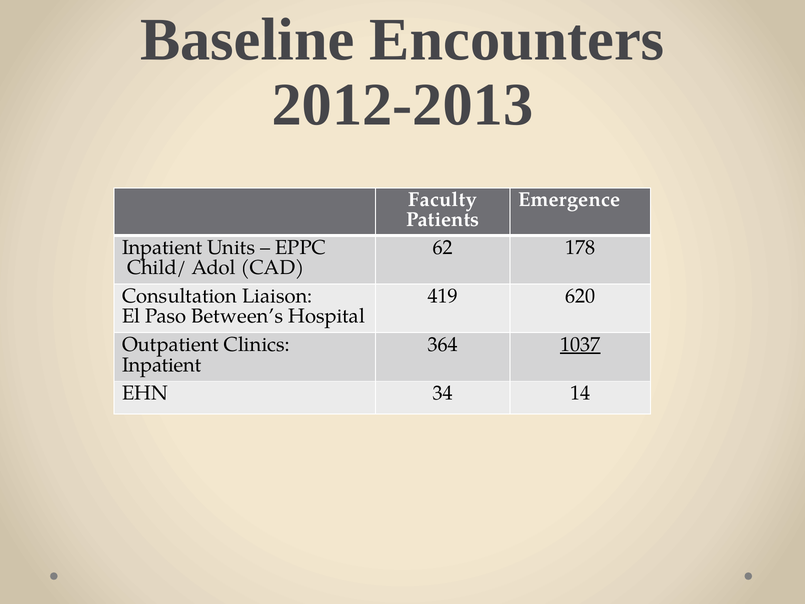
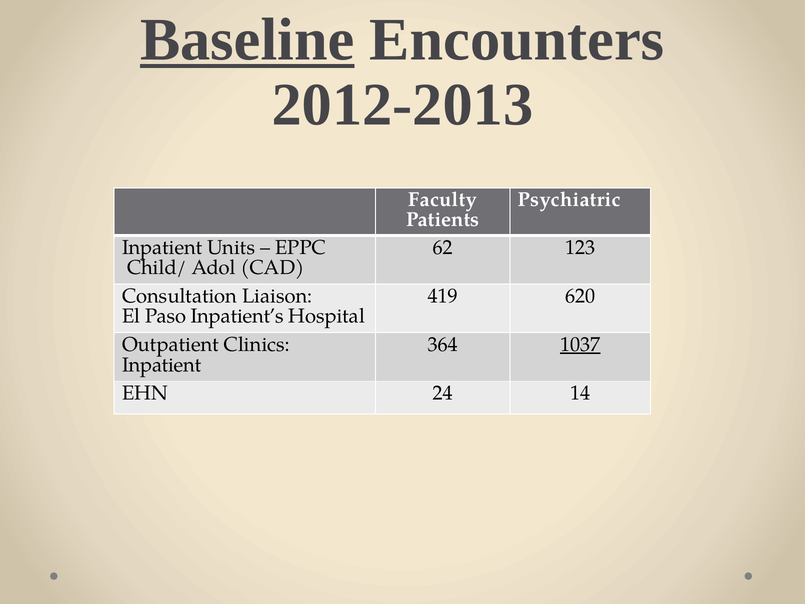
Baseline underline: none -> present
Emergence: Emergence -> Psychiatric
178: 178 -> 123
Between’s: Between’s -> Inpatient’s
34: 34 -> 24
